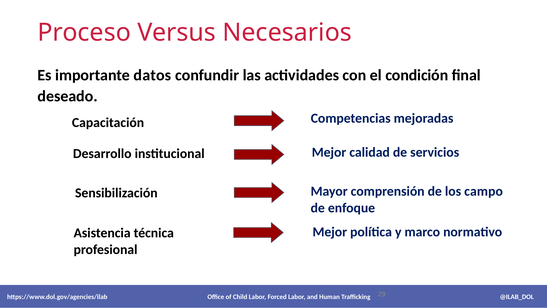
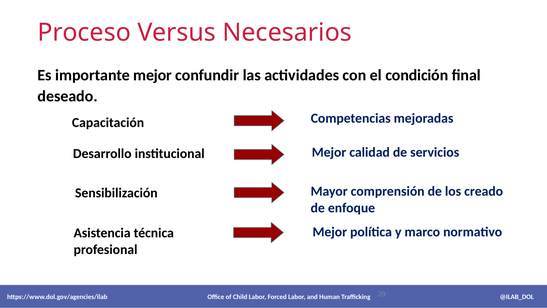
importante datos: datos -> mejor
campo: campo -> creado
